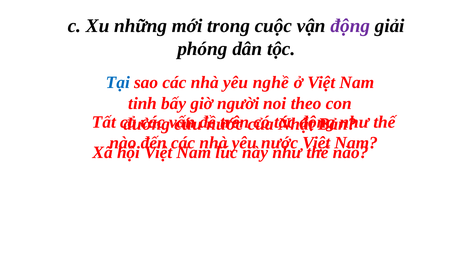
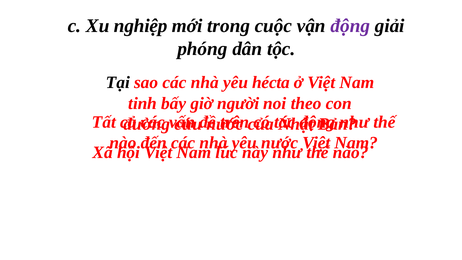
những: những -> nghiệp
Tại colour: blue -> black
nghề: nghề -> hécta
